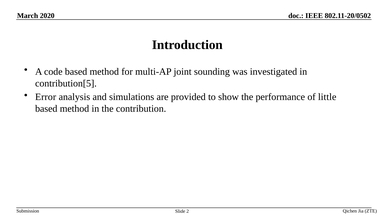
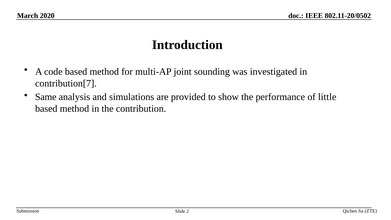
contribution[5: contribution[5 -> contribution[7
Error: Error -> Same
